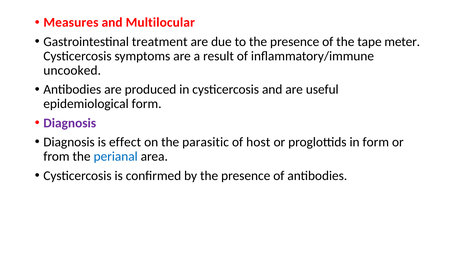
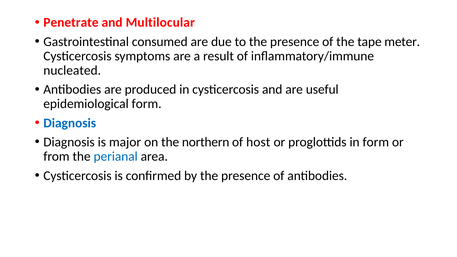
Measures: Measures -> Penetrate
treatment: treatment -> consumed
uncooked: uncooked -> nucleated
Diagnosis at (70, 123) colour: purple -> blue
effect: effect -> major
parasitic: parasitic -> northern
